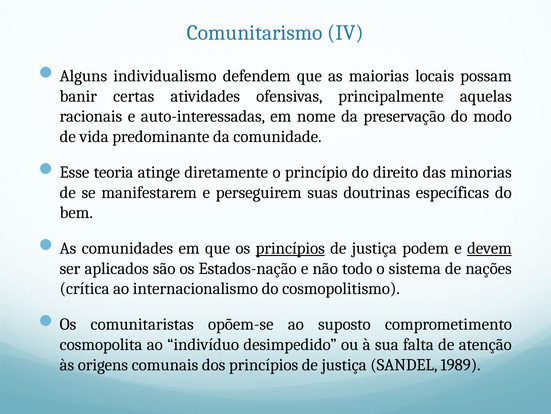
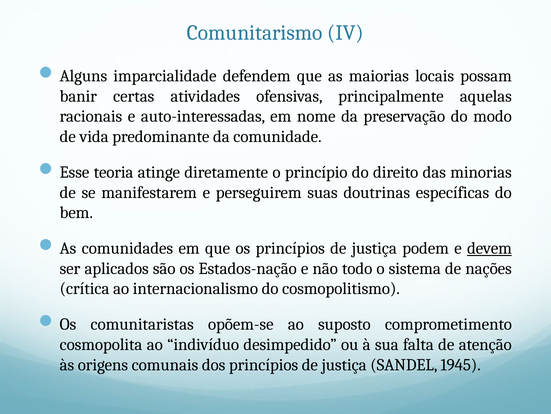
individualismo: individualismo -> imparcialidade
princípios at (290, 248) underline: present -> none
1989: 1989 -> 1945
